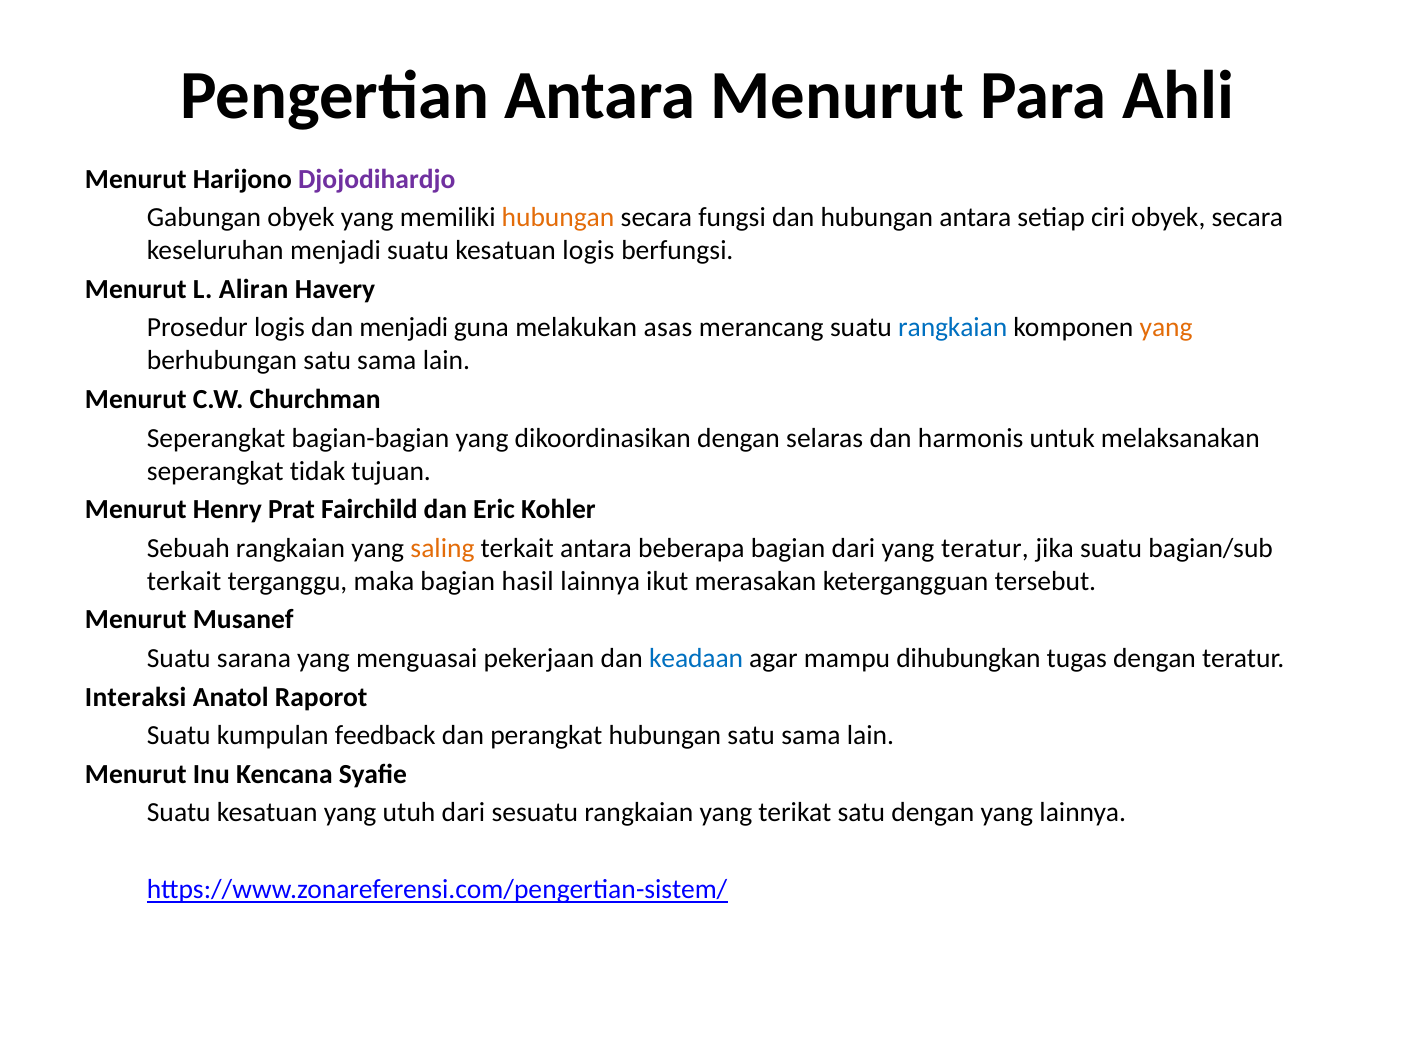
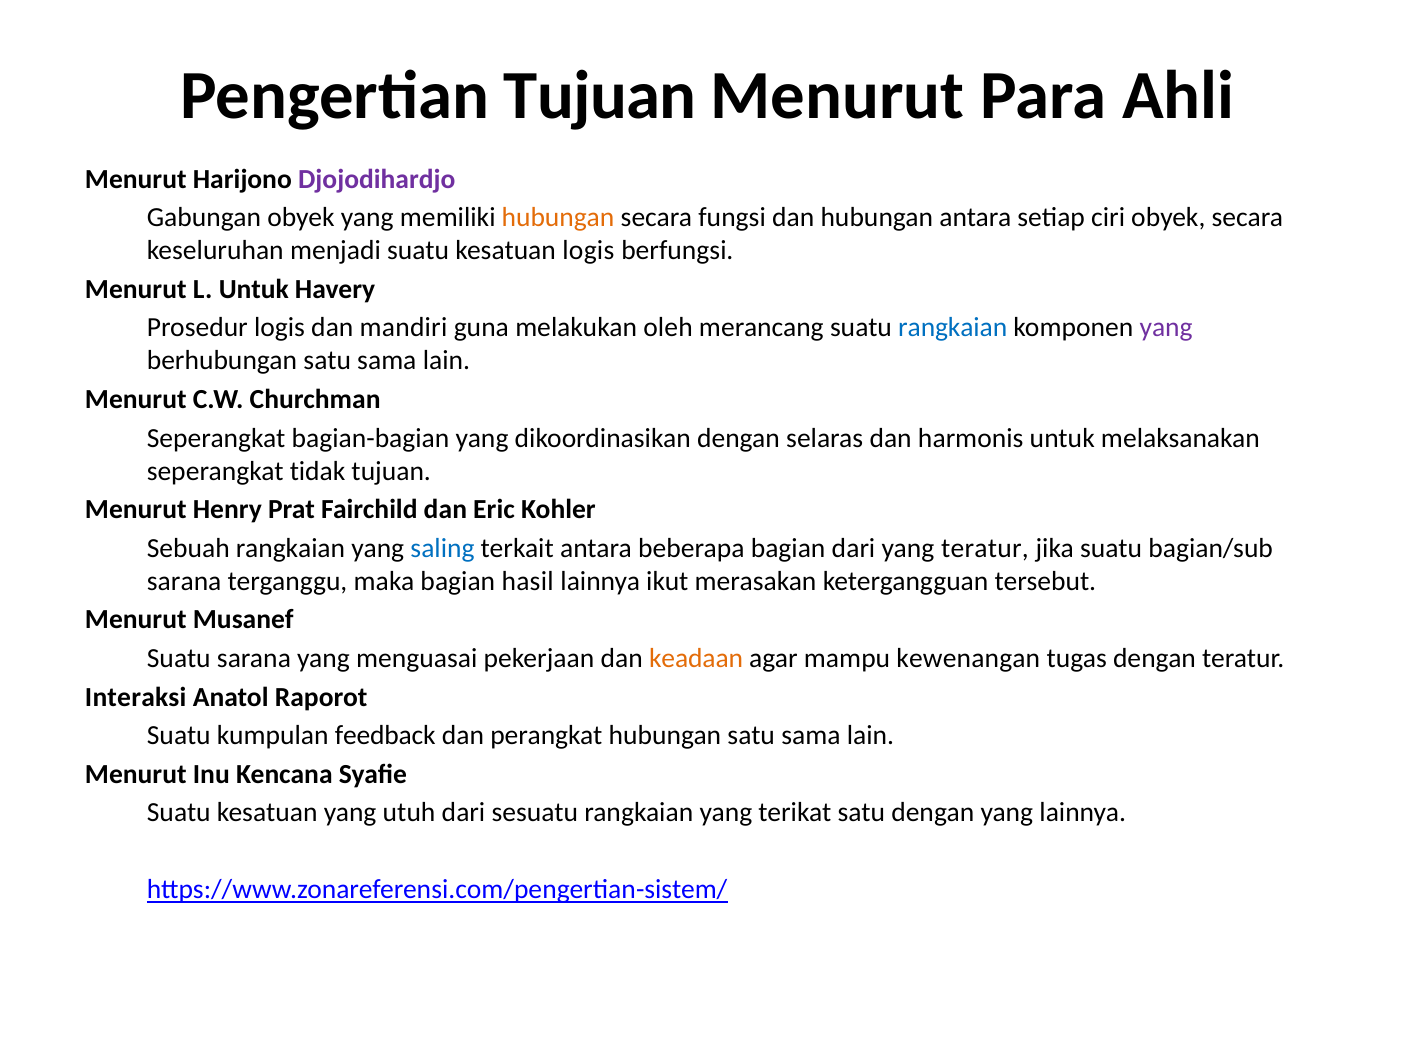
Pengertian Antara: Antara -> Tujuan
L Aliran: Aliran -> Untuk
dan menjadi: menjadi -> mandiri
asas: asas -> oleh
yang at (1166, 328) colour: orange -> purple
saling colour: orange -> blue
terkait at (184, 581): terkait -> sarana
keadaan colour: blue -> orange
dihubungkan: dihubungkan -> kewenangan
